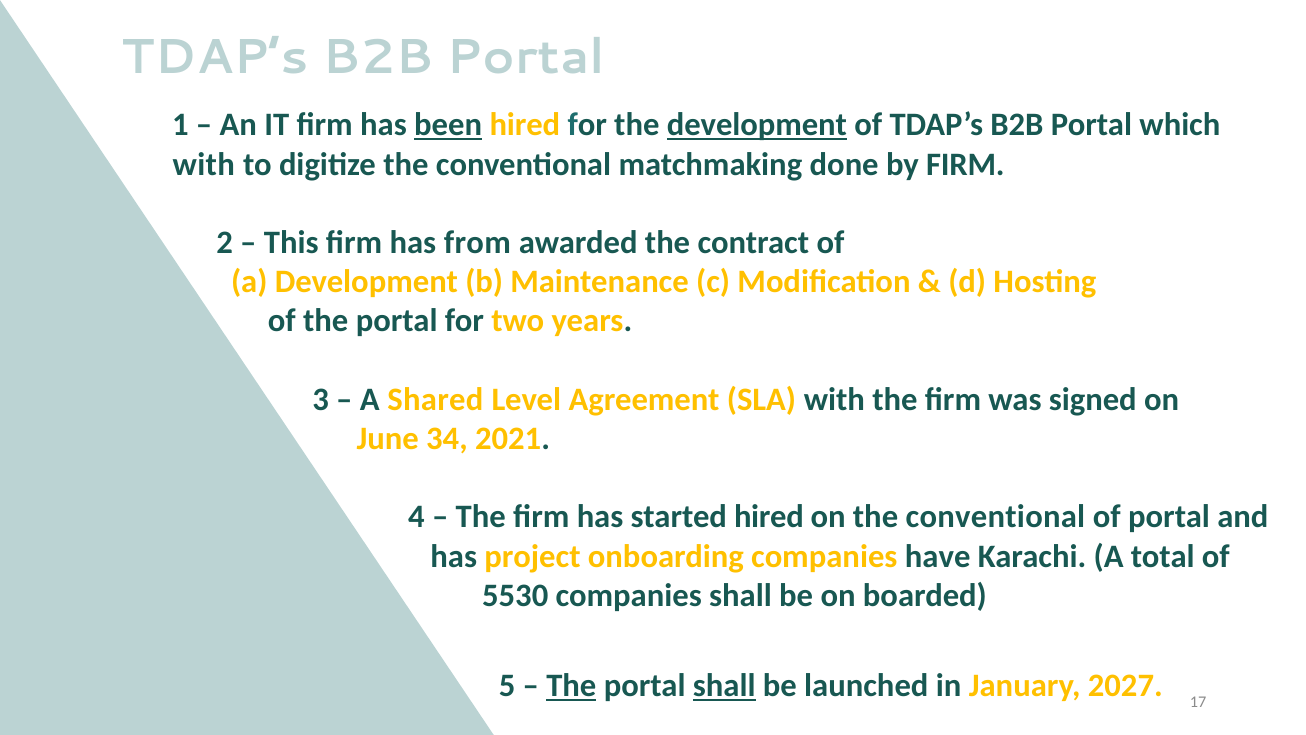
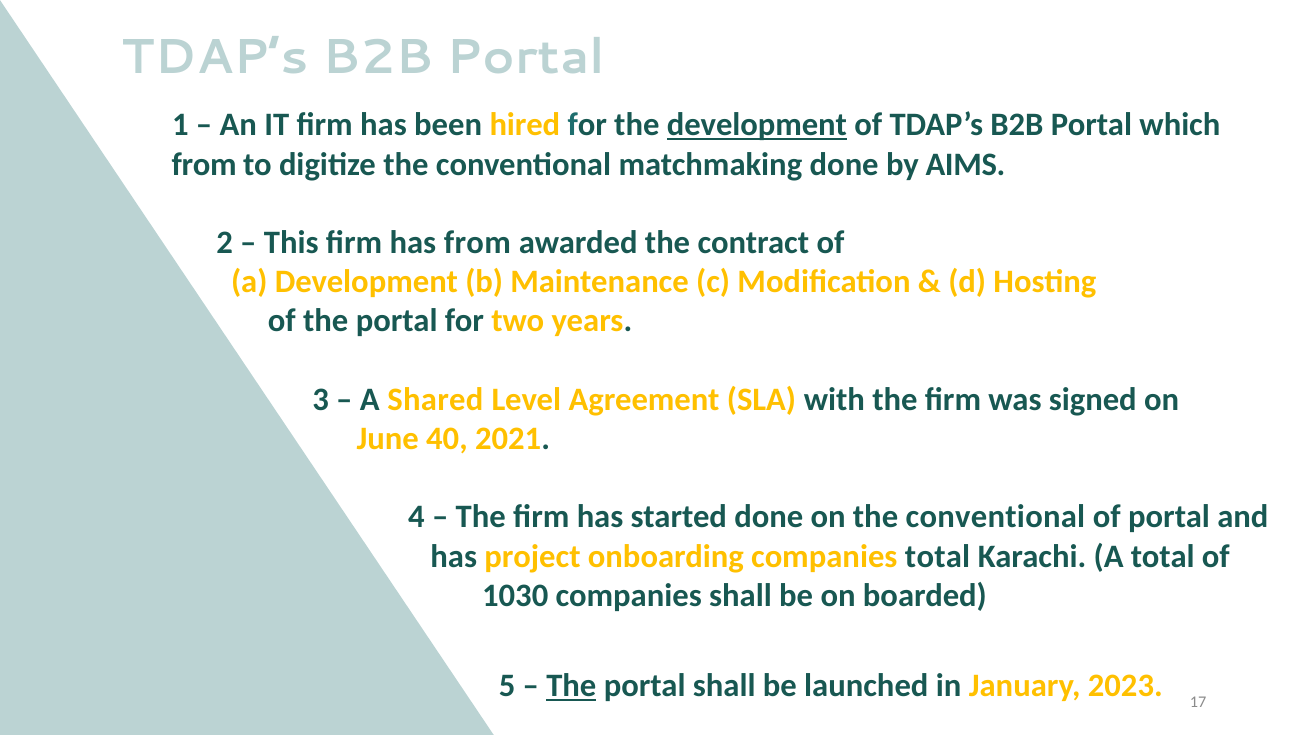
been underline: present -> none
with at (204, 164): with -> from
by FIRM: FIRM -> AIMS
34: 34 -> 40
started hired: hired -> done
companies have: have -> total
5530: 5530 -> 1030
shall at (724, 685) underline: present -> none
2027: 2027 -> 2023
